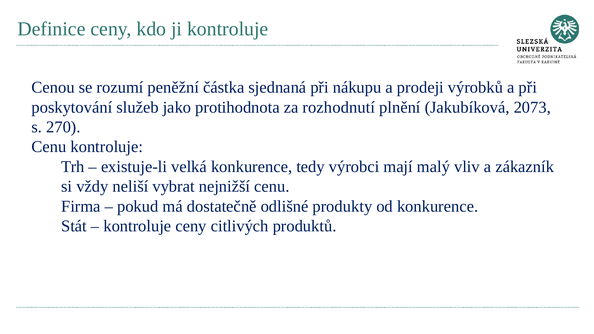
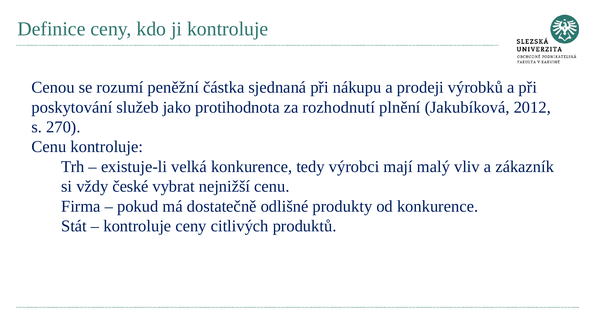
2073: 2073 -> 2012
neliší: neliší -> české
